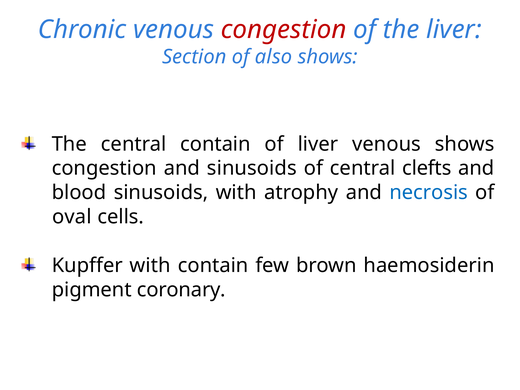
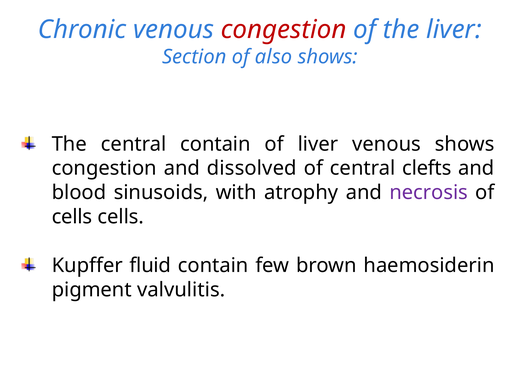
and sinusoids: sinusoids -> dissolved
necrosis colour: blue -> purple
oval at (72, 217): oval -> cells
Kupffer with: with -> fluid
coronary: coronary -> valvulitis
